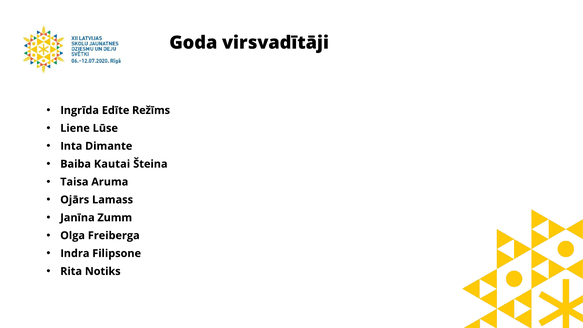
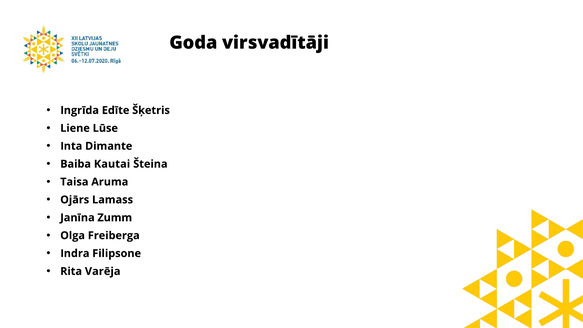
Režīms: Režīms -> Šķetris
Notiks: Notiks -> Varēja
